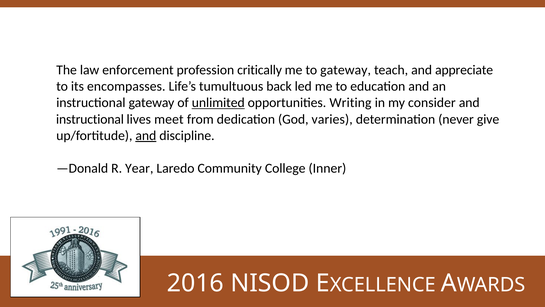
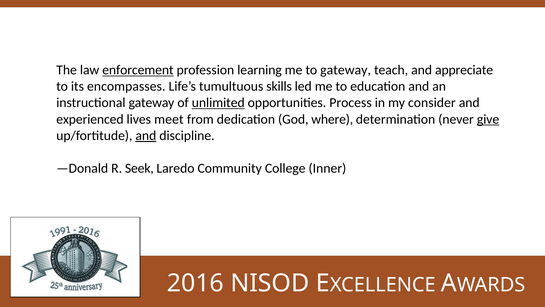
enforcement underline: none -> present
critically: critically -> learning
back: back -> skills
Writing: Writing -> Process
instructional at (90, 119): instructional -> experienced
varies: varies -> where
give underline: none -> present
Year: Year -> Seek
